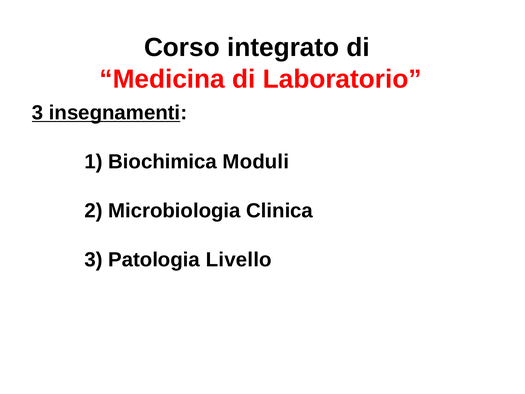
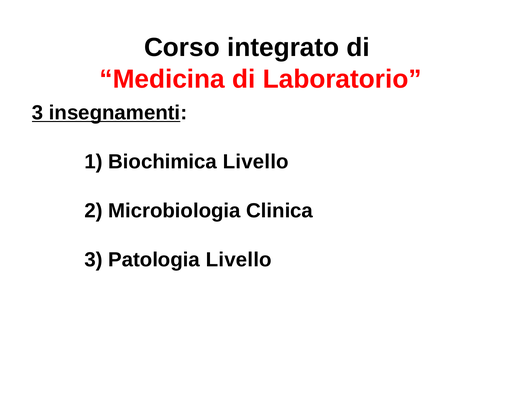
Biochimica Moduli: Moduli -> Livello
